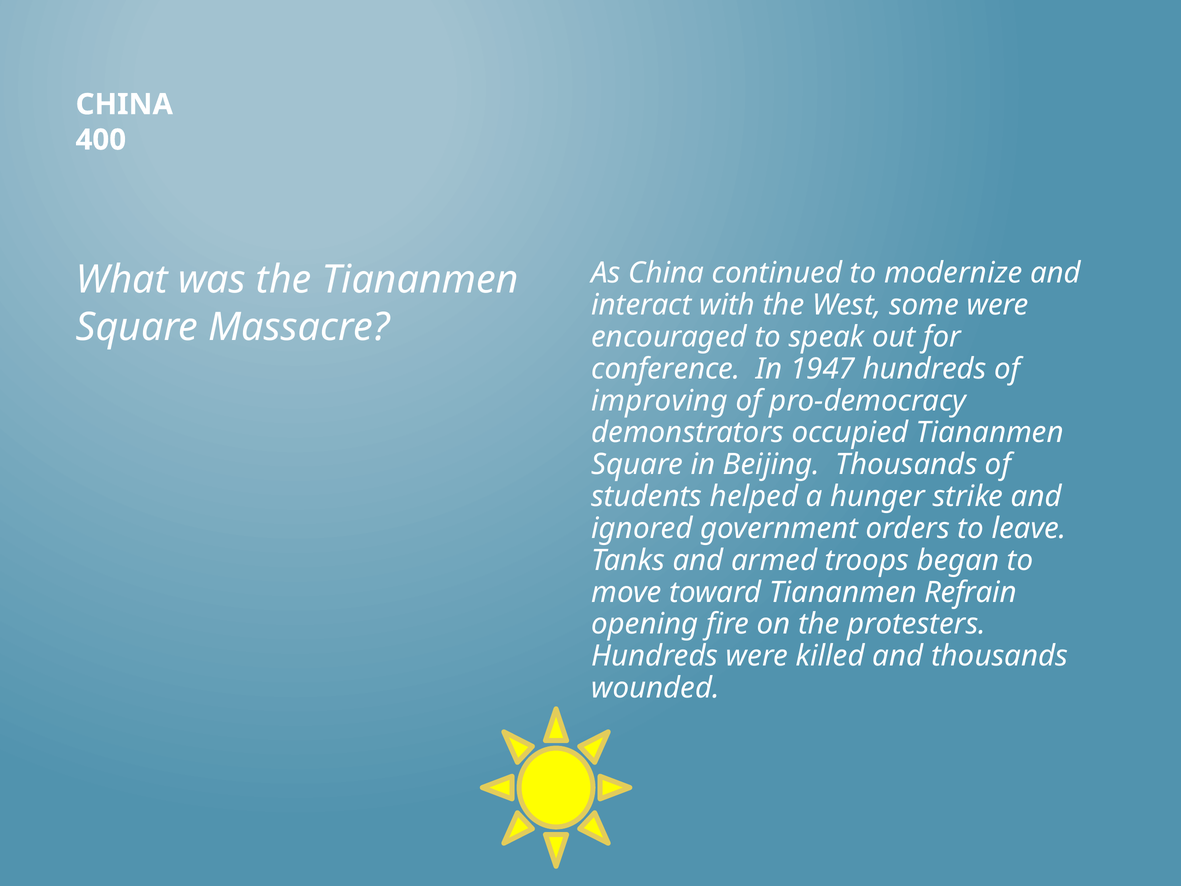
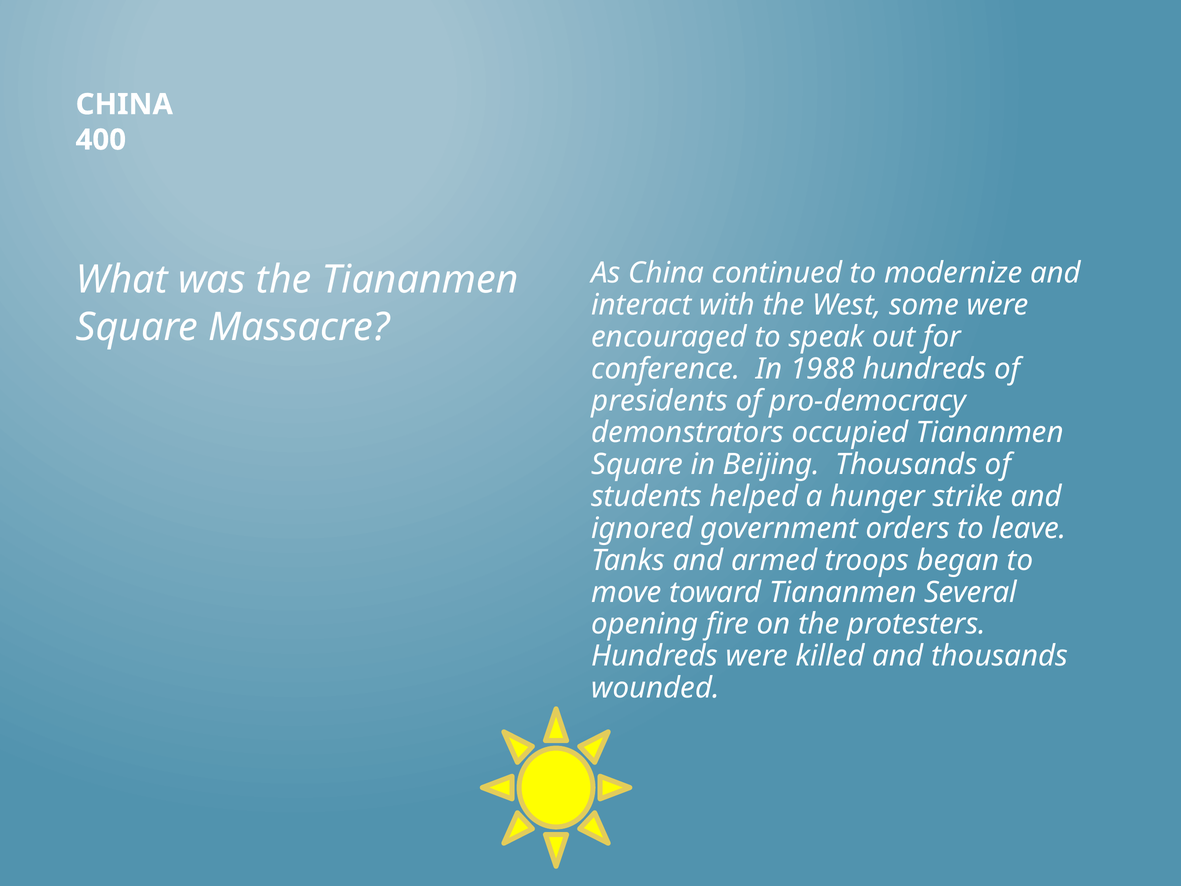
1947: 1947 -> 1988
improving: improving -> presidents
Refrain: Refrain -> Several
